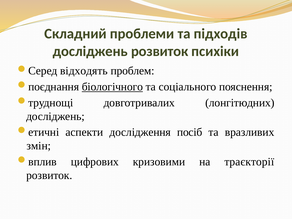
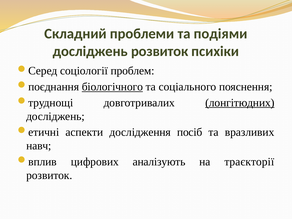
підходів: підходів -> подіями
відходять: відходять -> соціології
лонгітюдних underline: none -> present
змін: змін -> навч
кризовими: кризовими -> аналізують
